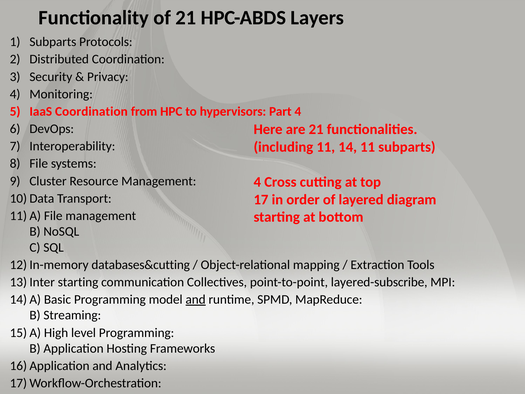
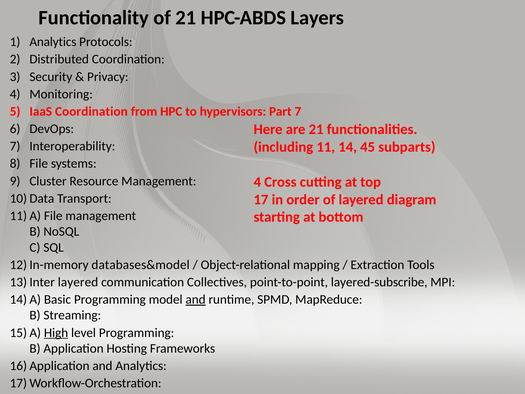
1 Subparts: Subparts -> Analytics
Part 4: 4 -> 7
14 11: 11 -> 45
databases&cutting: databases&cutting -> databases&model
starting at (78, 282): starting -> layered
High underline: none -> present
